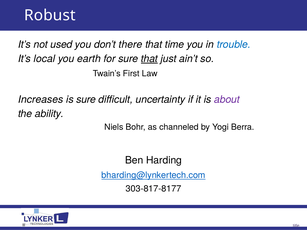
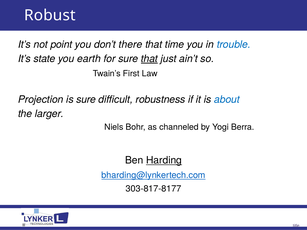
used: used -> point
local: local -> state
Increases: Increases -> Projection
uncertainty: uncertainty -> robustness
about colour: purple -> blue
ability: ability -> larger
Harding underline: none -> present
